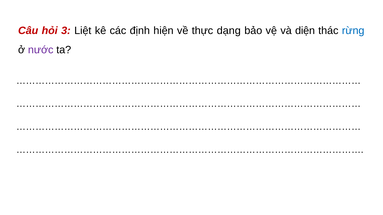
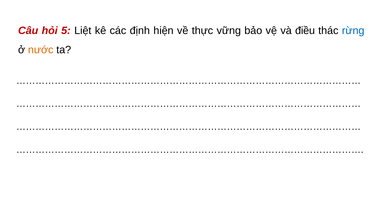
3: 3 -> 5
dạng: dạng -> vững
diện: diện -> điều
nước colour: purple -> orange
